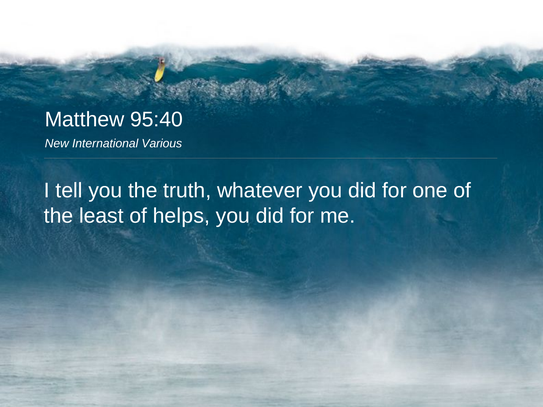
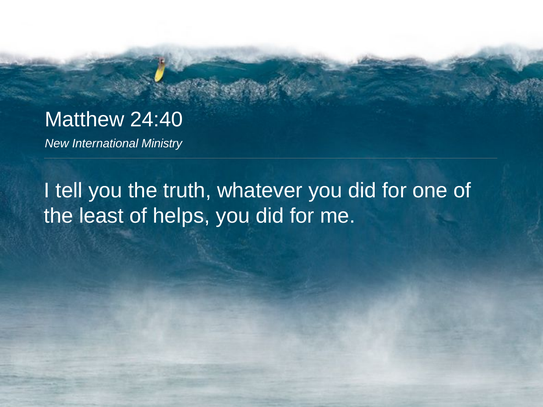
95:40: 95:40 -> 24:40
Various: Various -> Ministry
